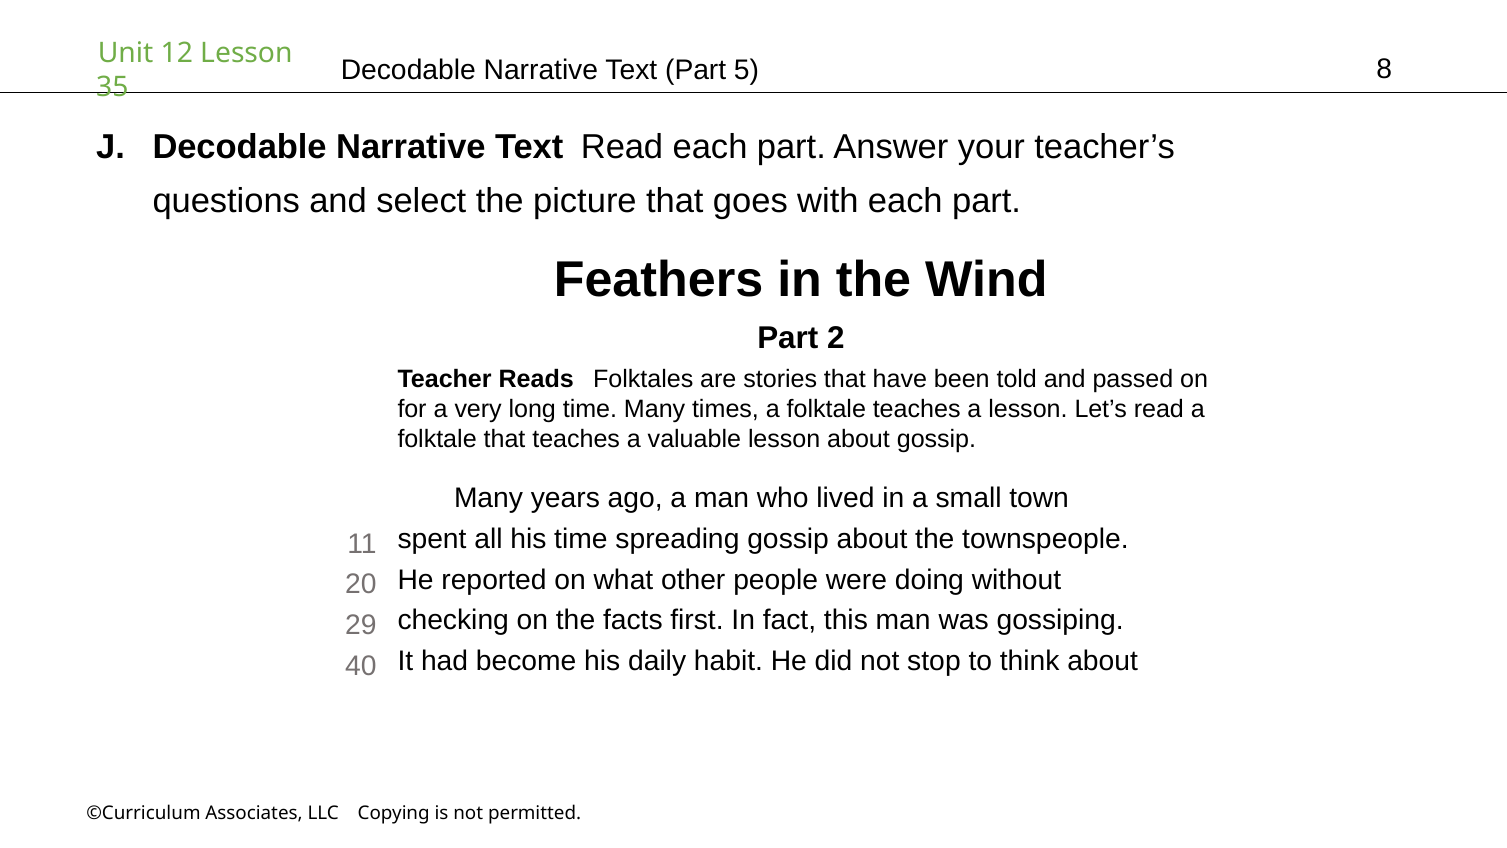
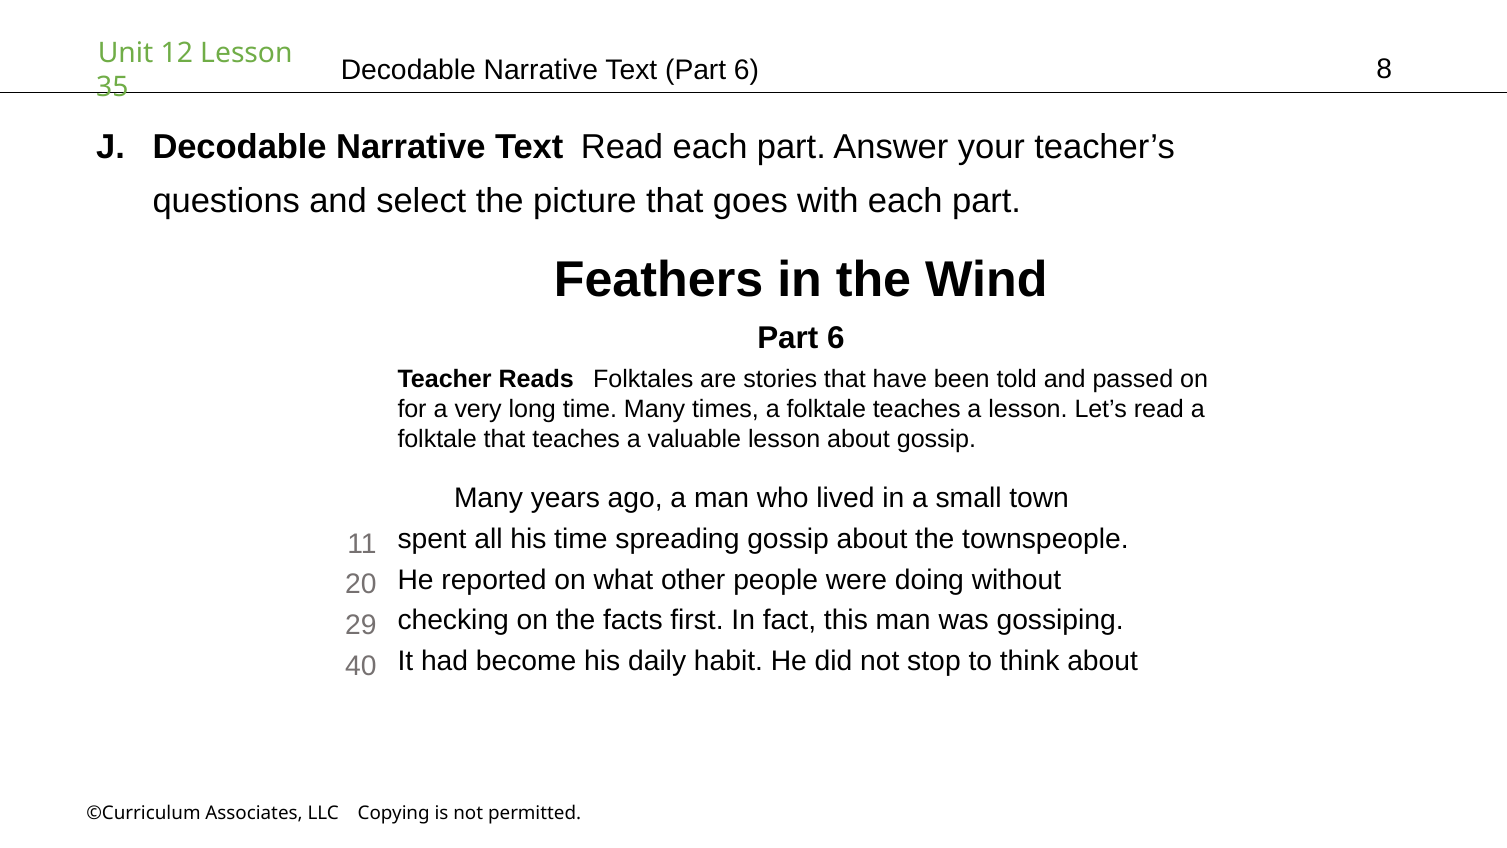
Text Part 5: 5 -> 6
2 at (836, 338): 2 -> 6
